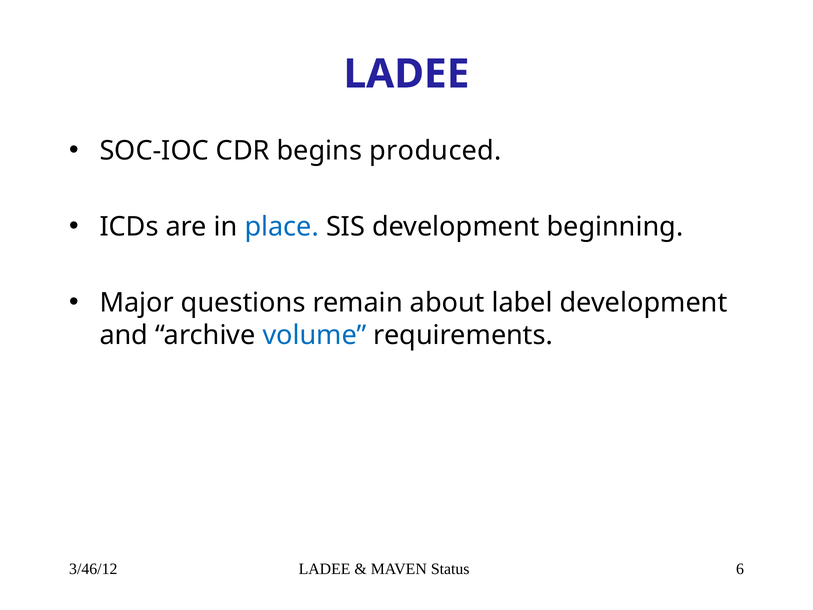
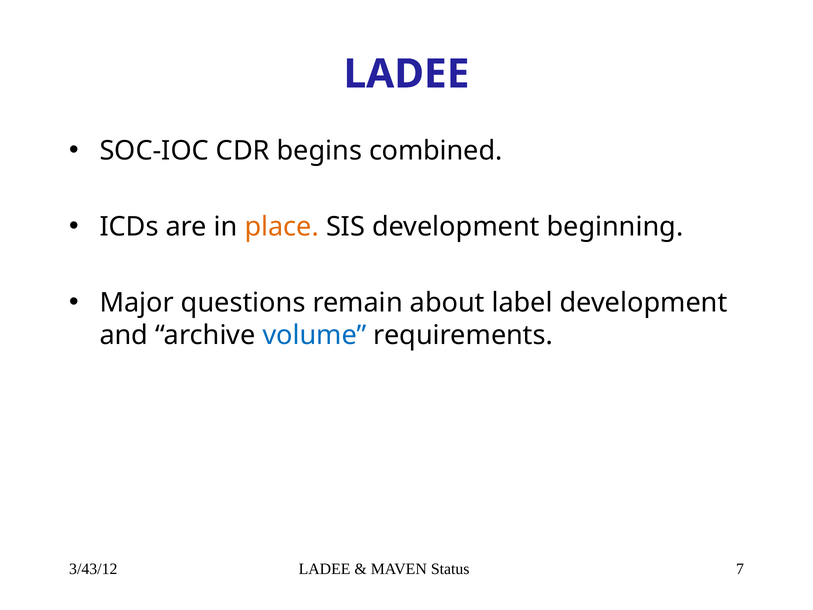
produced: produced -> combined
place colour: blue -> orange
3/46/12: 3/46/12 -> 3/43/12
6: 6 -> 7
